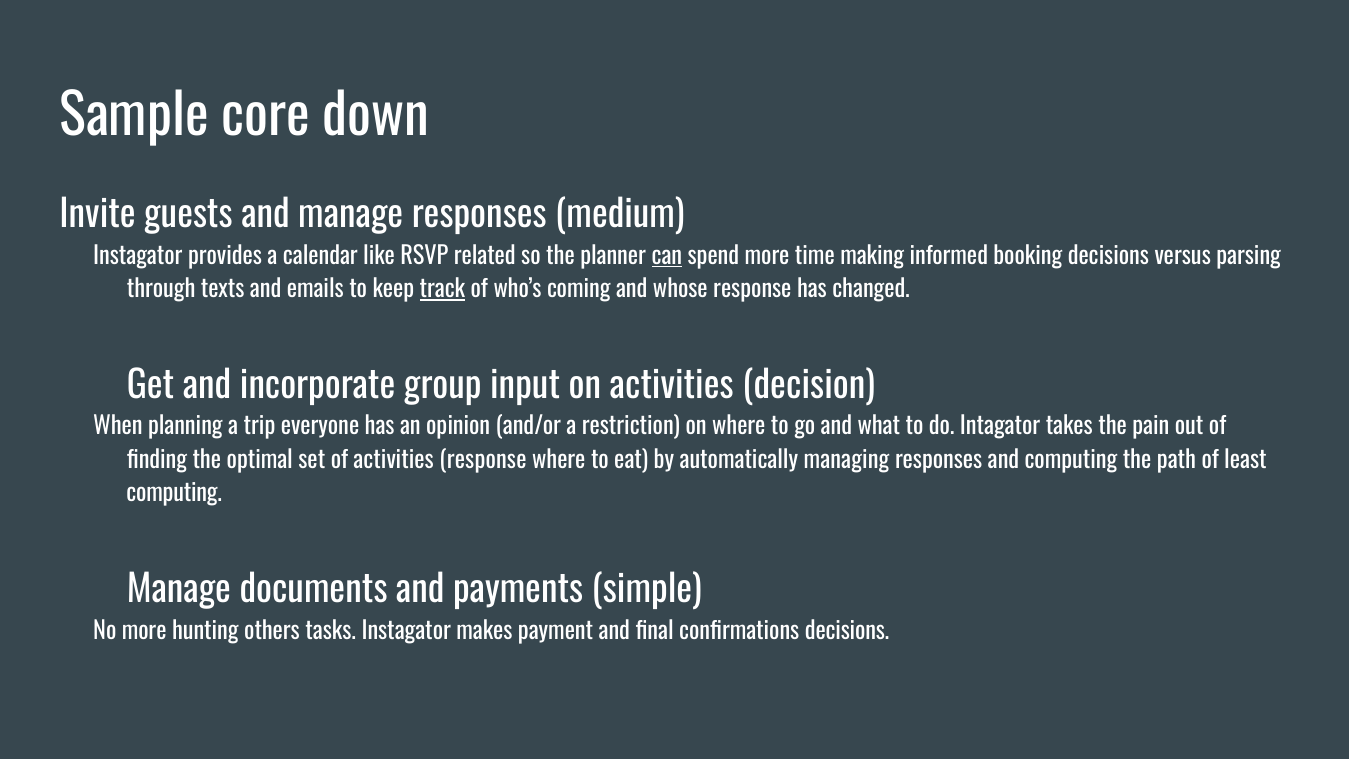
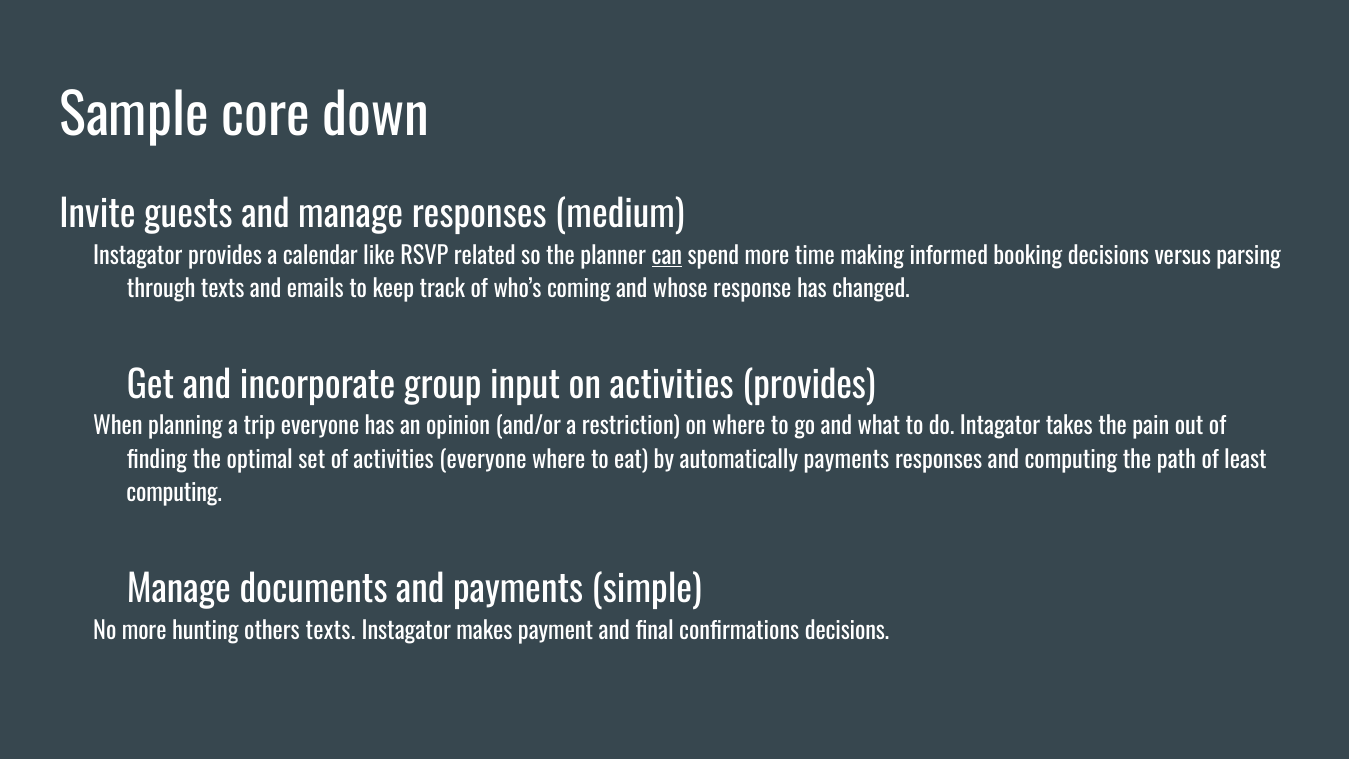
track underline: present -> none
activities decision: decision -> provides
activities response: response -> everyone
automatically managing: managing -> payments
others tasks: tasks -> texts
